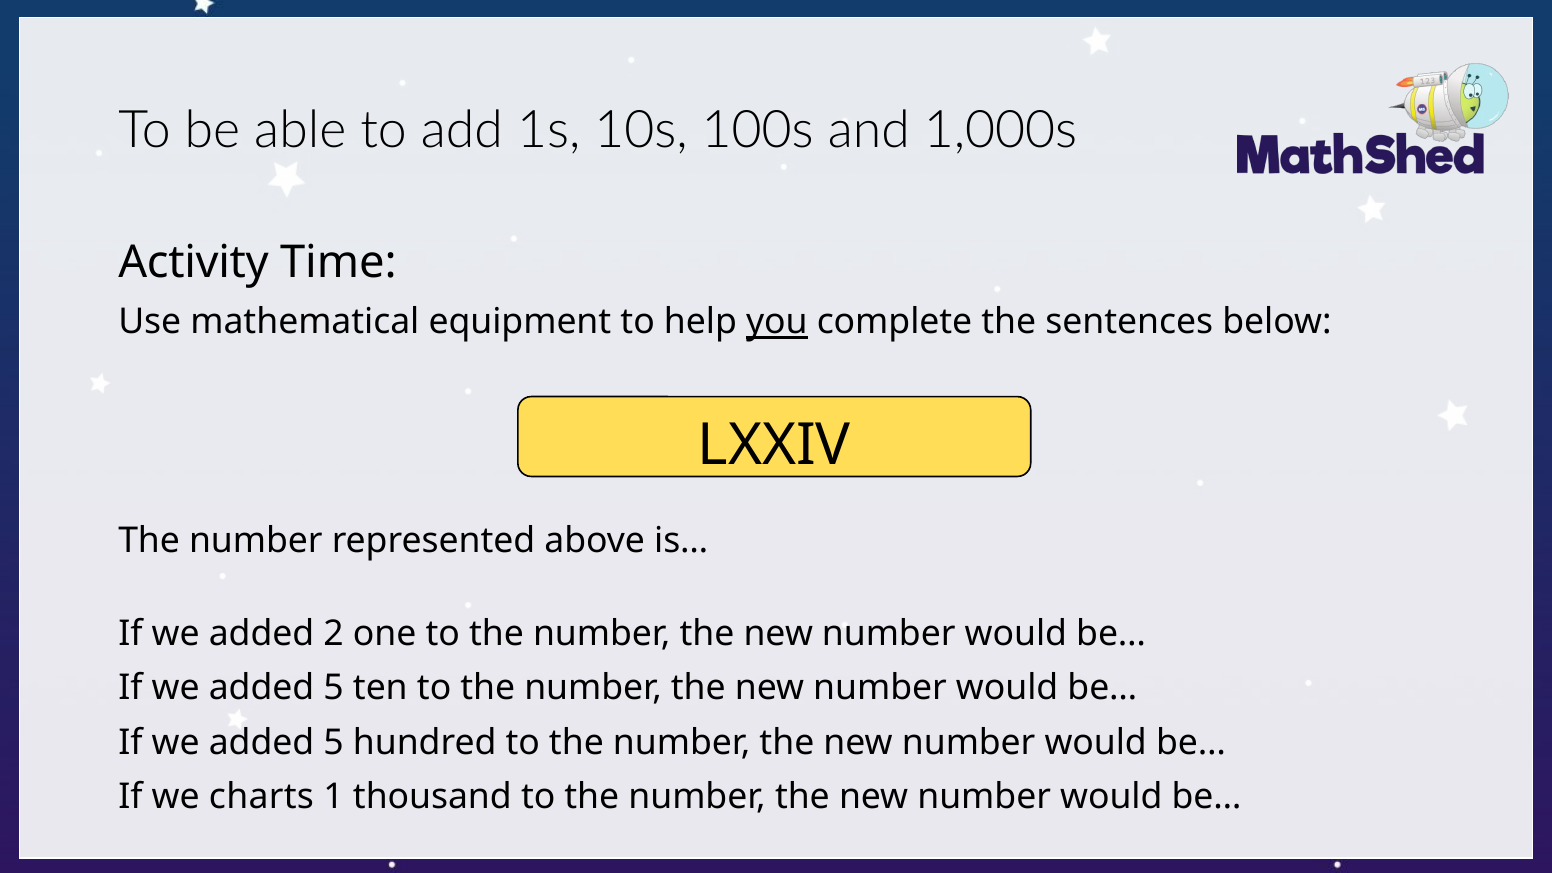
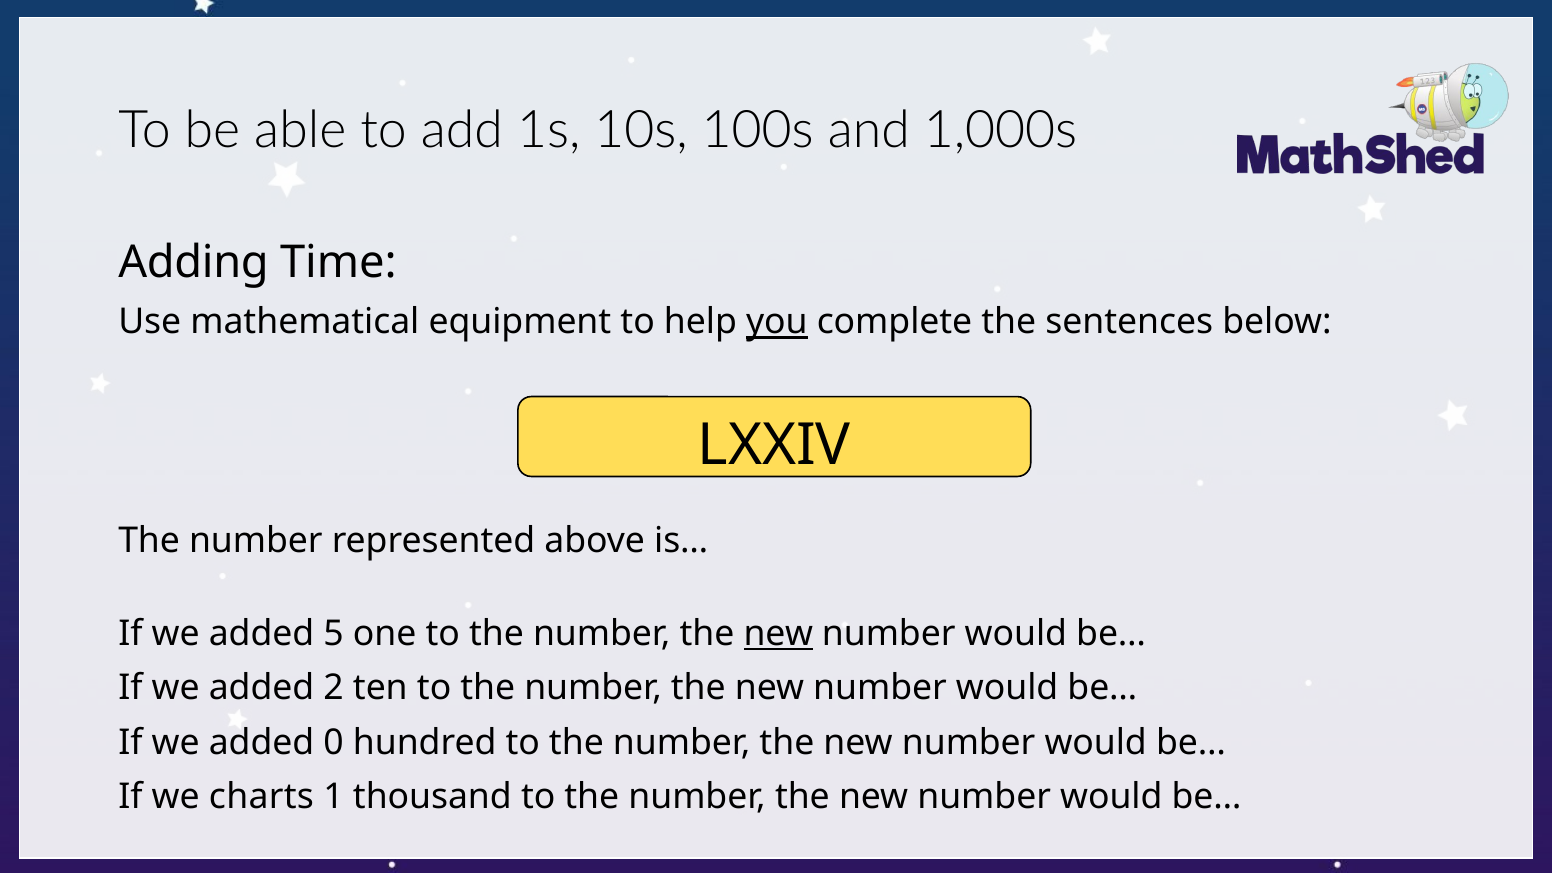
Activity: Activity -> Adding
2: 2 -> 5
new at (778, 633) underline: none -> present
5 at (334, 688): 5 -> 2
5 at (334, 743): 5 -> 0
